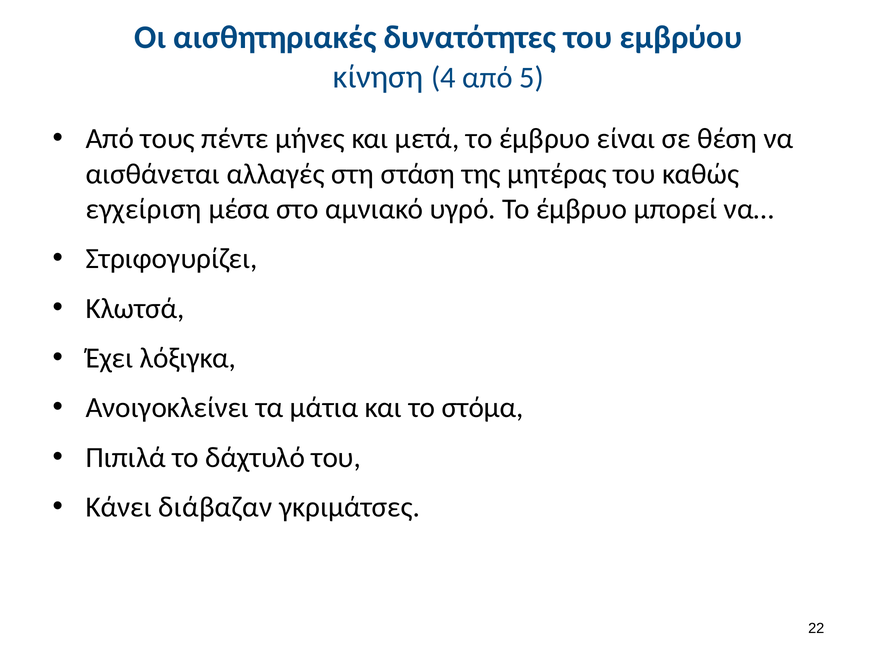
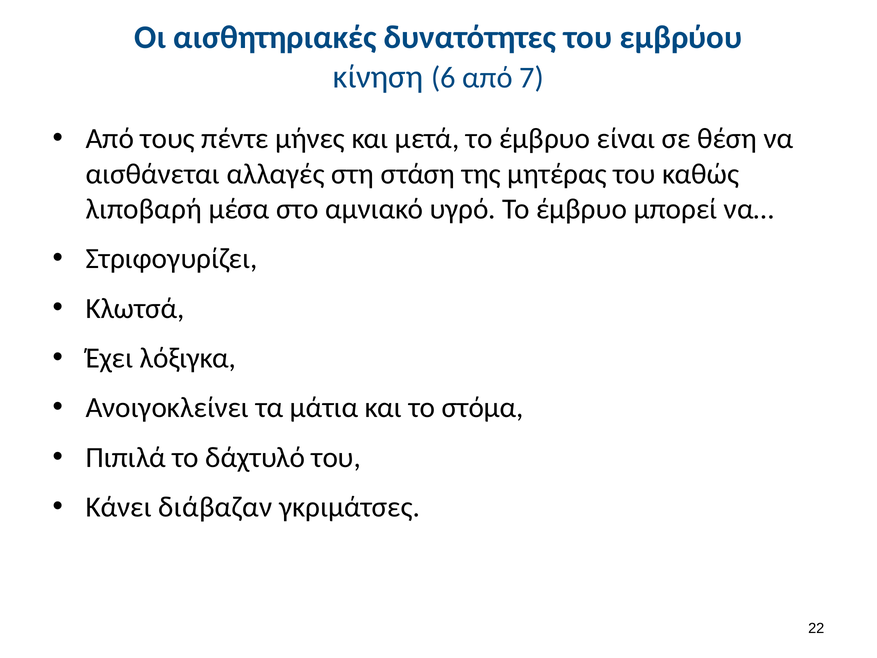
4: 4 -> 6
5: 5 -> 7
εγχείριση: εγχείριση -> λιποβαρή
